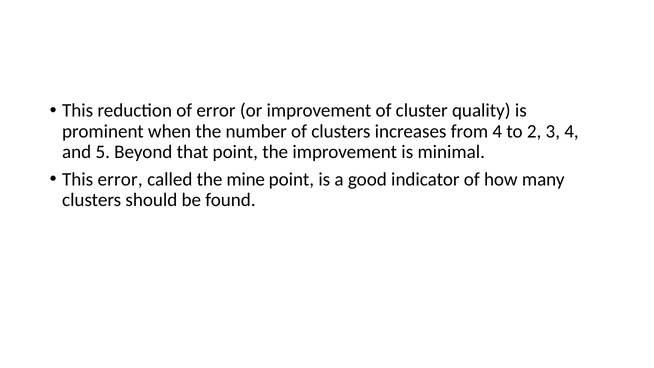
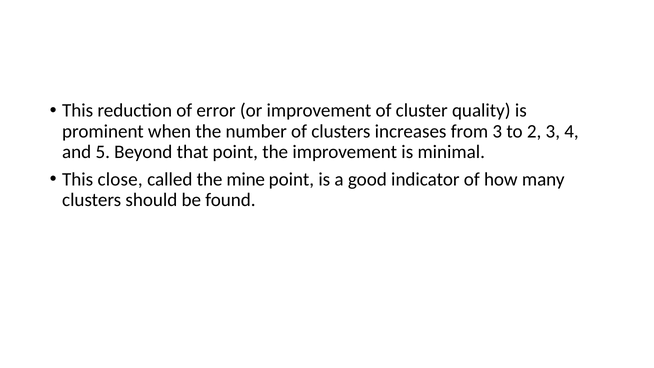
from 4: 4 -> 3
This error: error -> close
